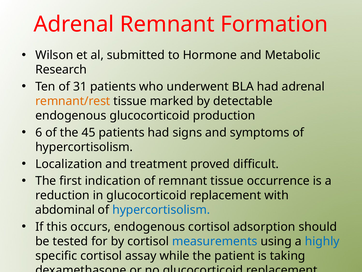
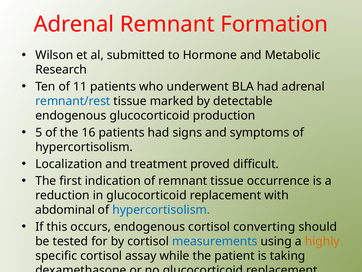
31: 31 -> 11
remnant/rest colour: orange -> blue
6: 6 -> 5
45: 45 -> 16
adsorption: adsorption -> converting
highly colour: blue -> orange
